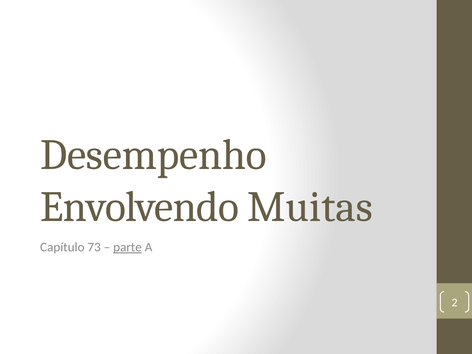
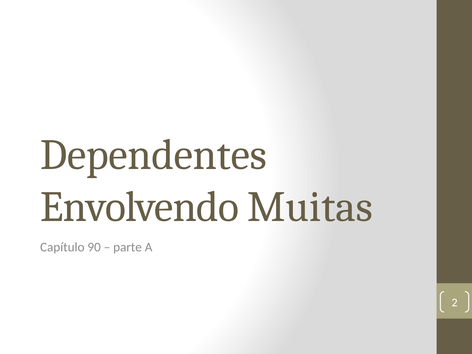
Desempenho: Desempenho -> Dependentes
73: 73 -> 90
parte underline: present -> none
